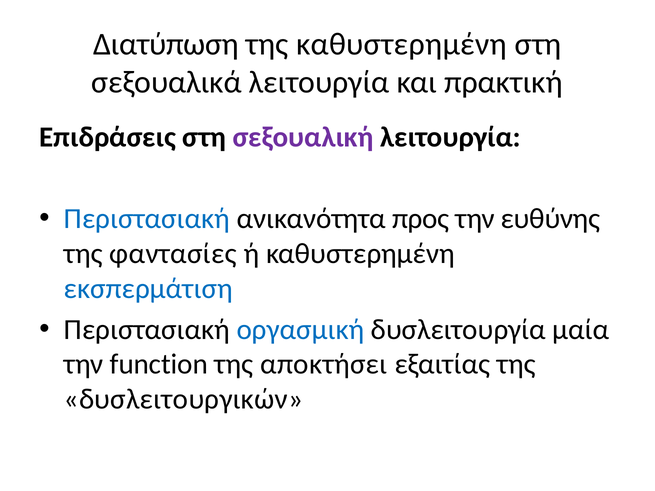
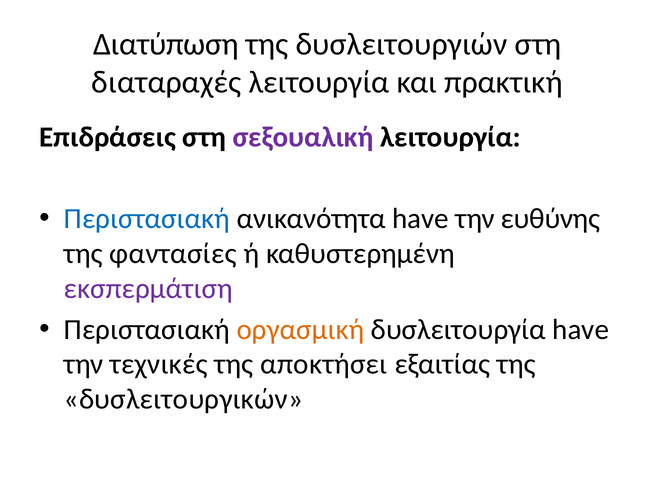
της καθυστερημένη: καθυστερημένη -> δυσλειτουργιών
σεξουαλικά: σεξουαλικά -> διαταραχές
ανικανότητα προς: προς -> have
εκσπερμάτιση colour: blue -> purple
οργασμική colour: blue -> orange
δυσλειτουργία μαία: μαία -> have
function: function -> τεχνικές
